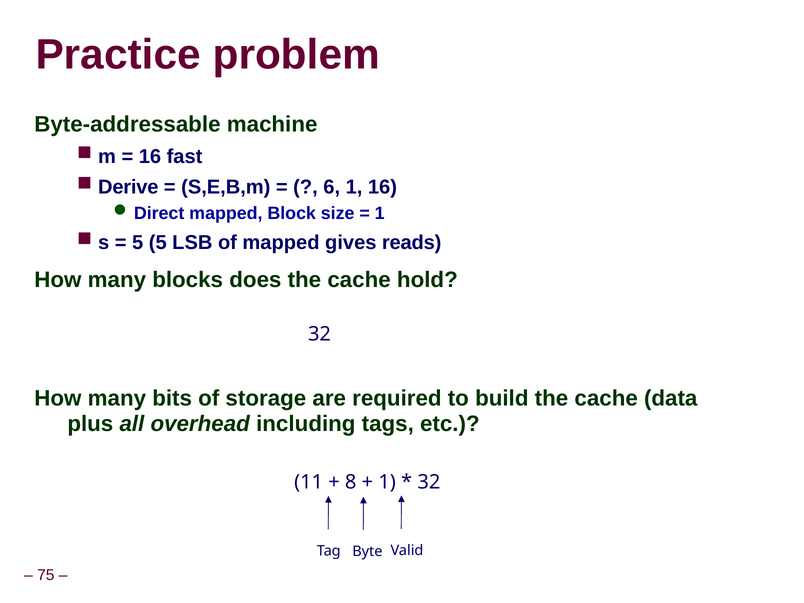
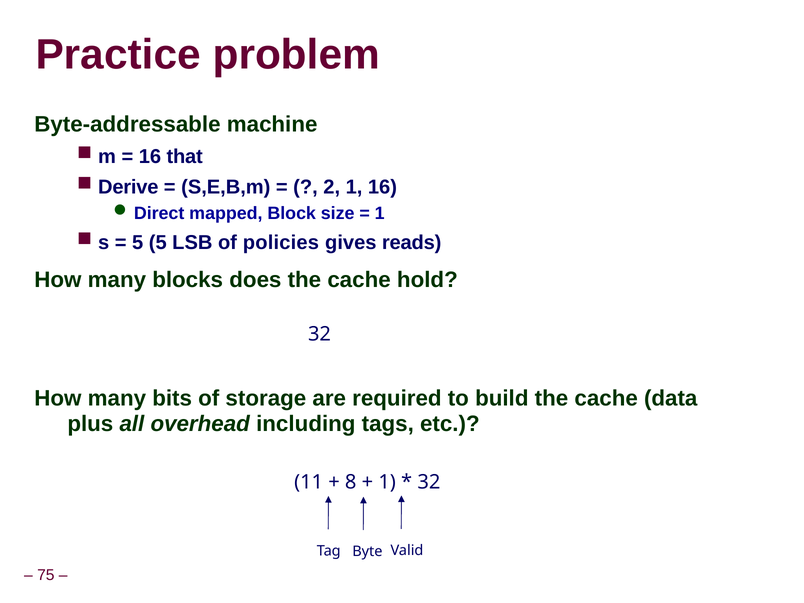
fast: fast -> that
6: 6 -> 2
of mapped: mapped -> policies
